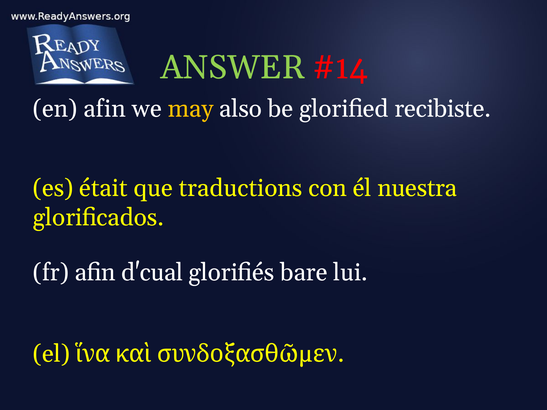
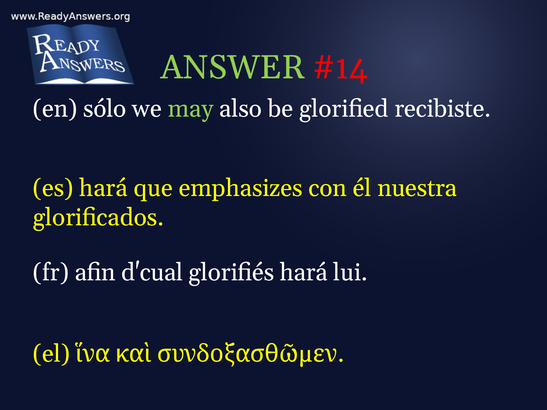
en afin: afin -> sólo
may colour: yellow -> light green
es était: était -> hará
traductions: traductions -> emphasizes
glorifiés bare: bare -> hará
